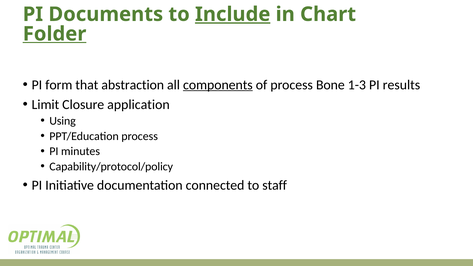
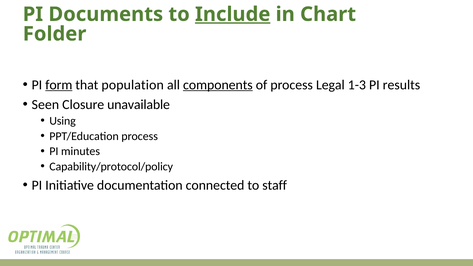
Folder underline: present -> none
form underline: none -> present
abstraction: abstraction -> population
Bone: Bone -> Legal
Limit: Limit -> Seen
application: application -> unavailable
